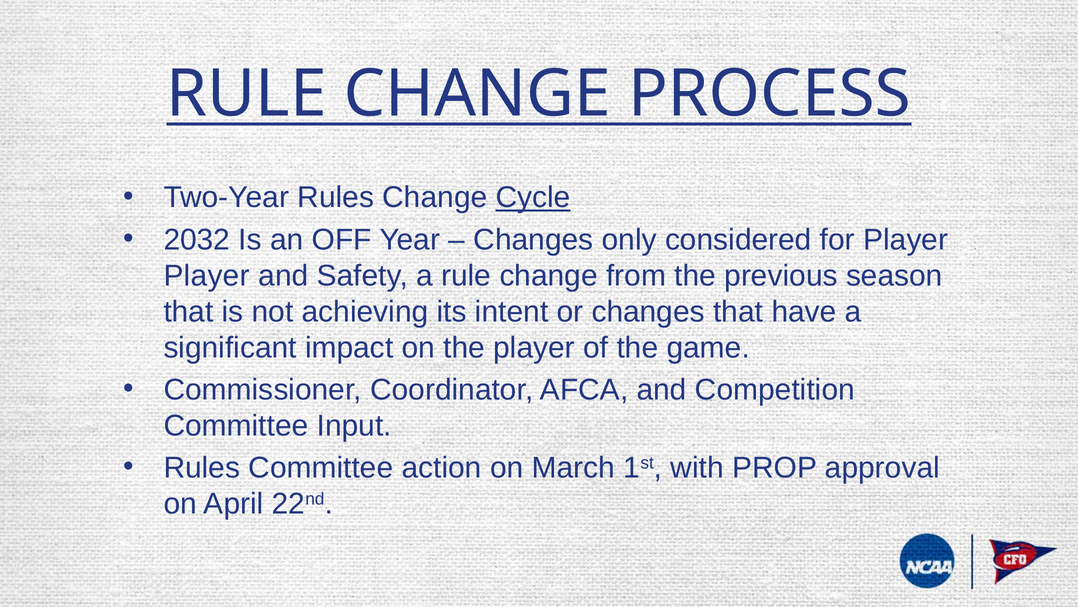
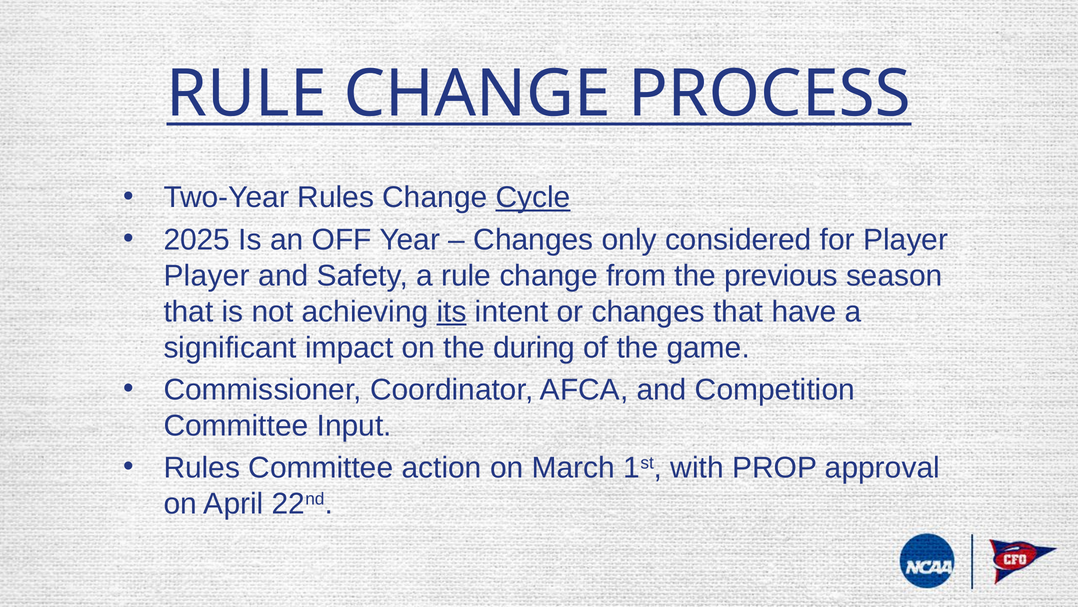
2032: 2032 -> 2025
its underline: none -> present
the player: player -> during
